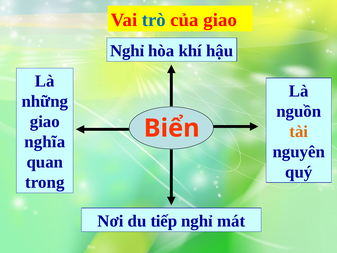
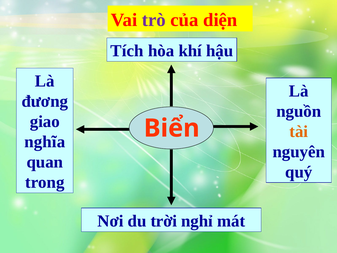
trò colour: blue -> purple
của giao: giao -> diện
Nghỉ at (127, 51): Nghỉ -> Tích
những: những -> đương
tiếp: tiếp -> trời
